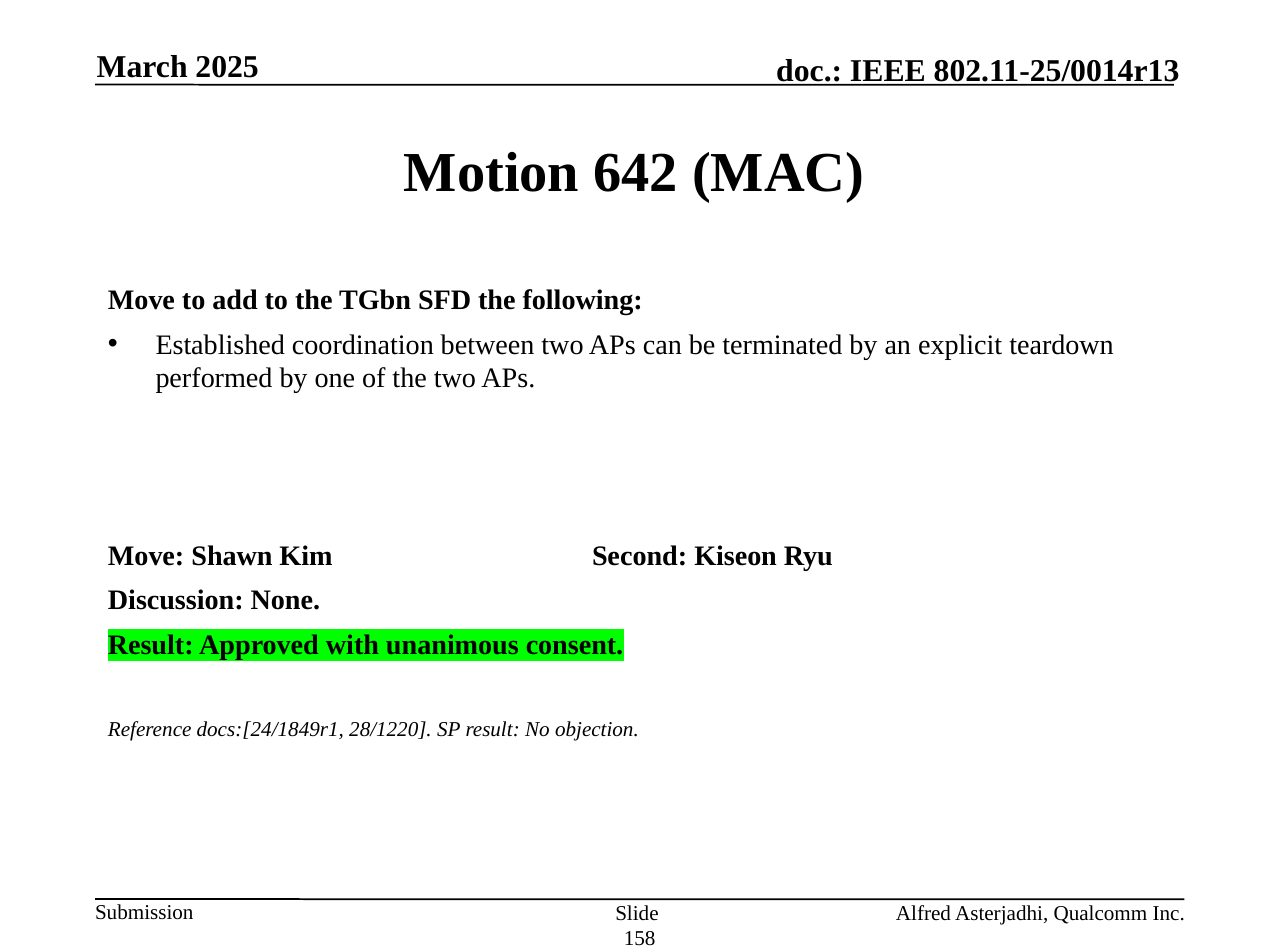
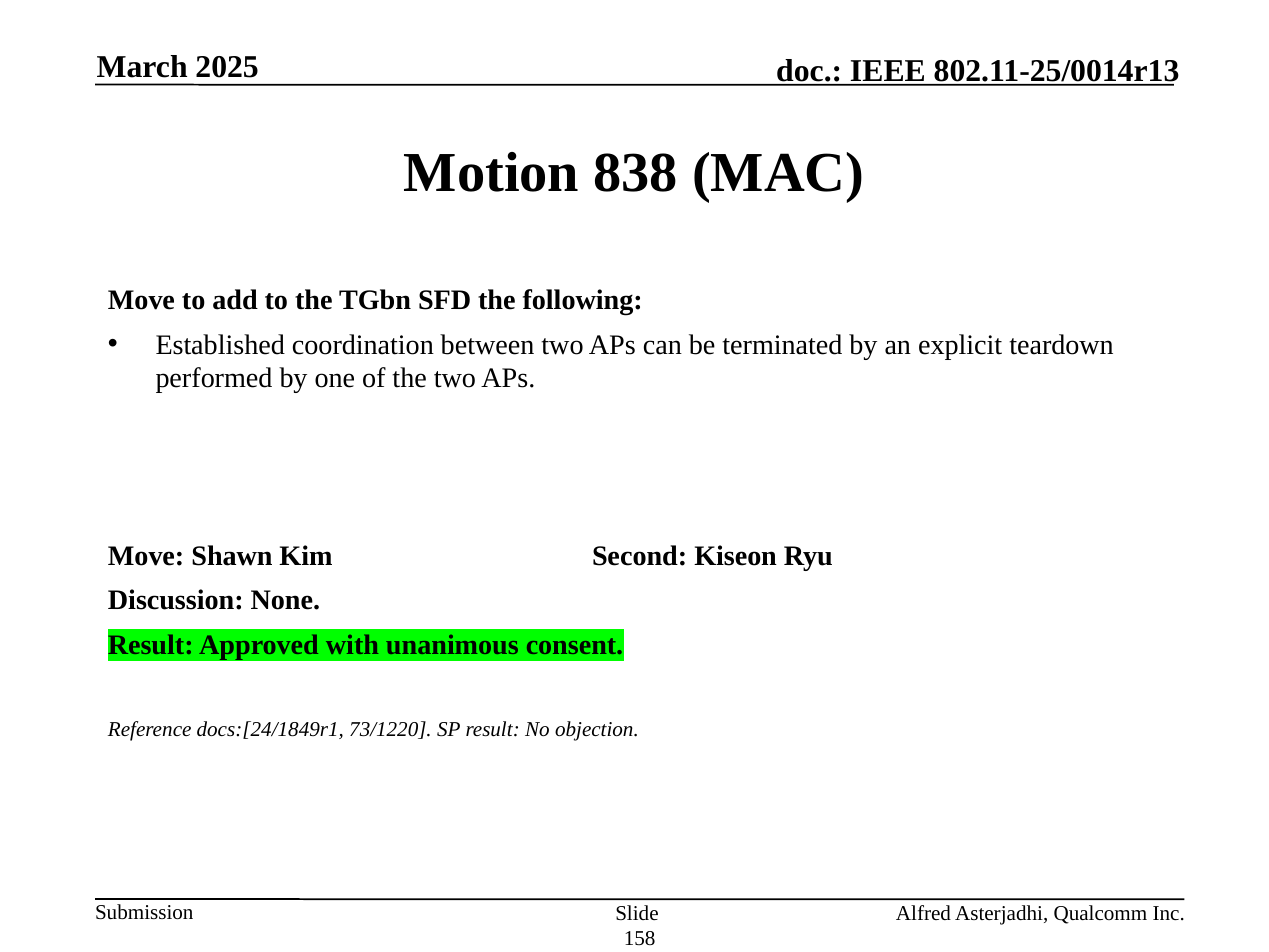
642: 642 -> 838
28/1220: 28/1220 -> 73/1220
